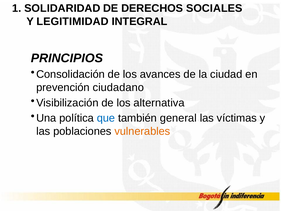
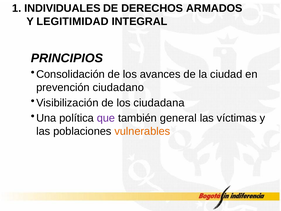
SOLIDARIDAD: SOLIDARIDAD -> INDIVIDUALES
SOCIALES: SOCIALES -> ARMADOS
alternativa: alternativa -> ciudadana
que colour: blue -> purple
